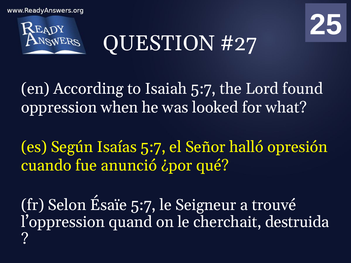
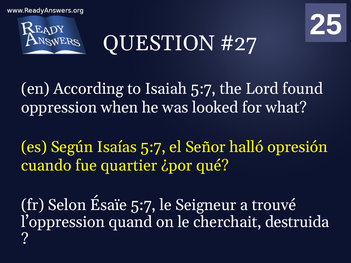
anunció: anunció -> quartier
